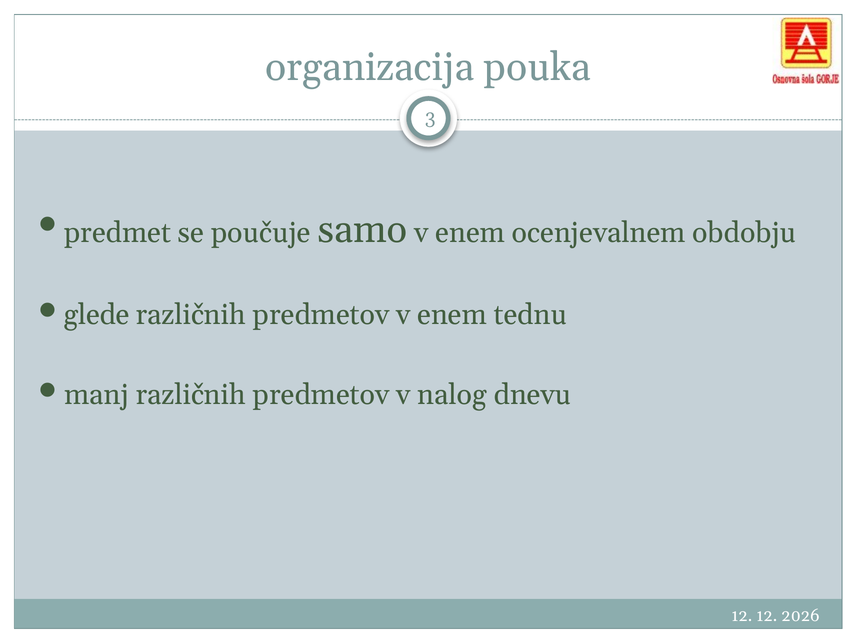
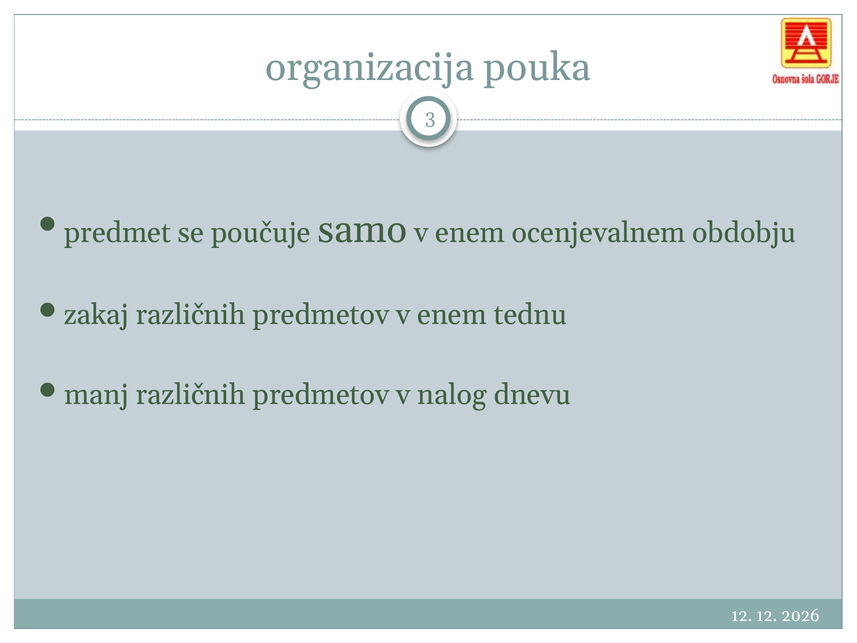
glede: glede -> zakaj
